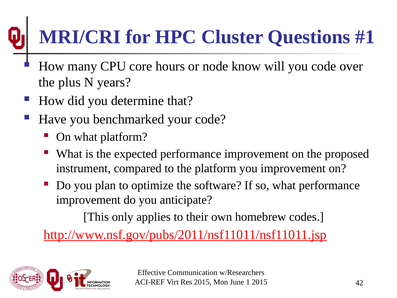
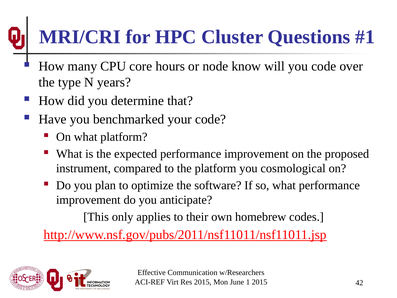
plus: plus -> type
you improvement: improvement -> cosmological
